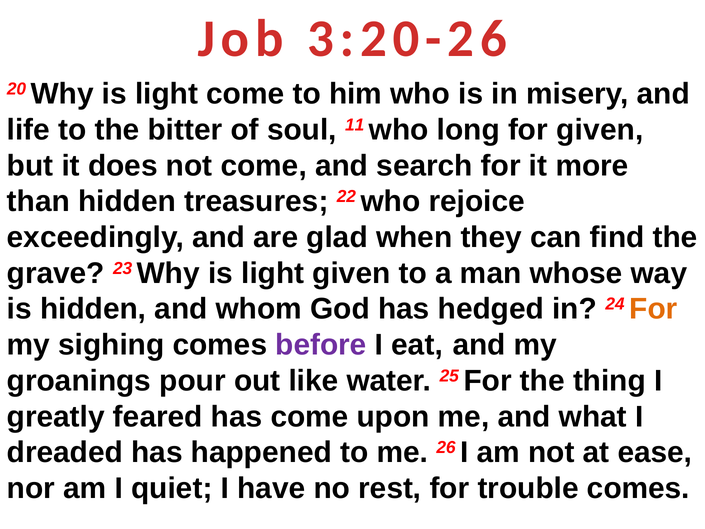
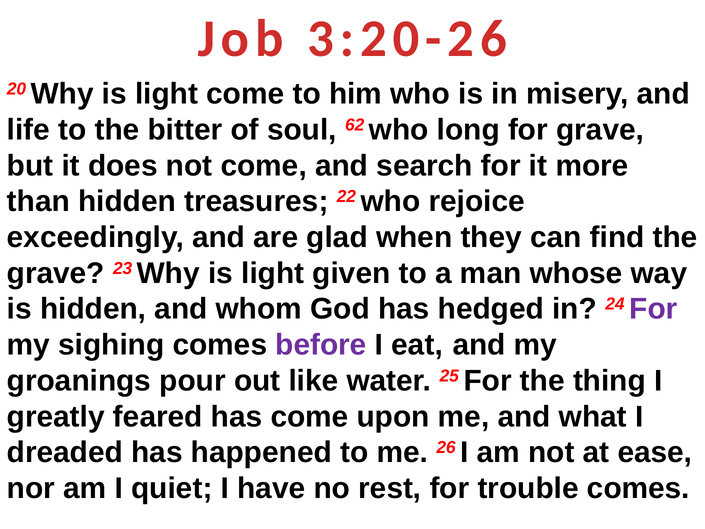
11: 11 -> 62
for given: given -> grave
For at (653, 309) colour: orange -> purple
